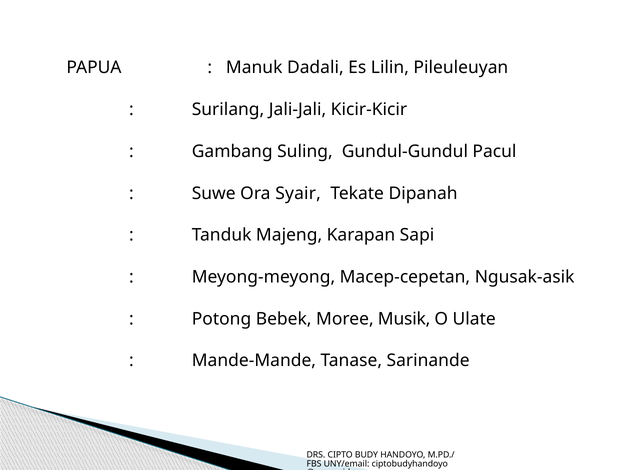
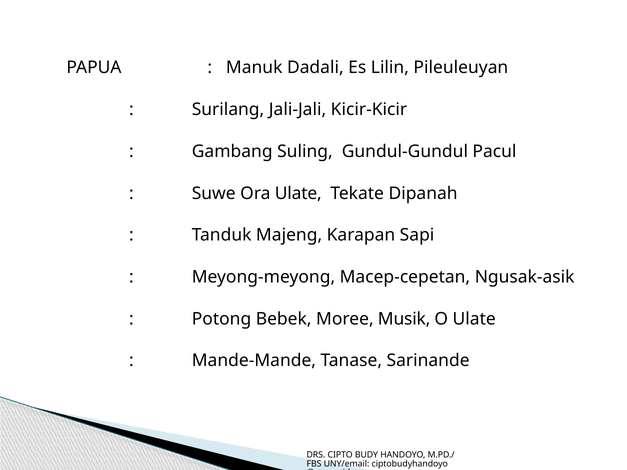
Ora Syair: Syair -> Ulate
